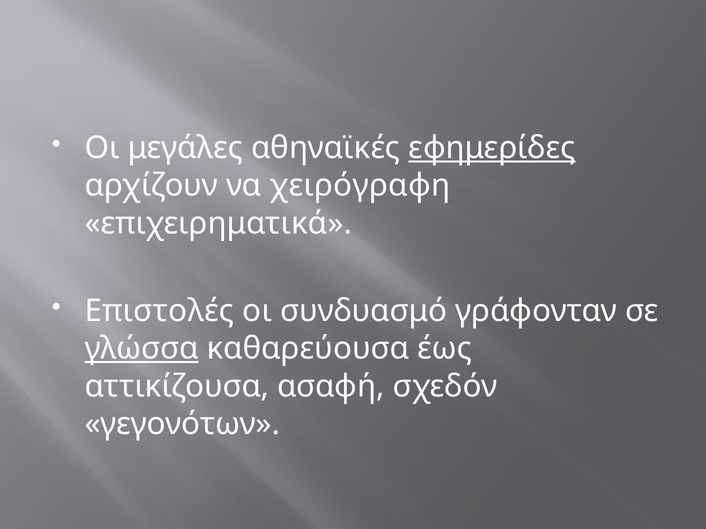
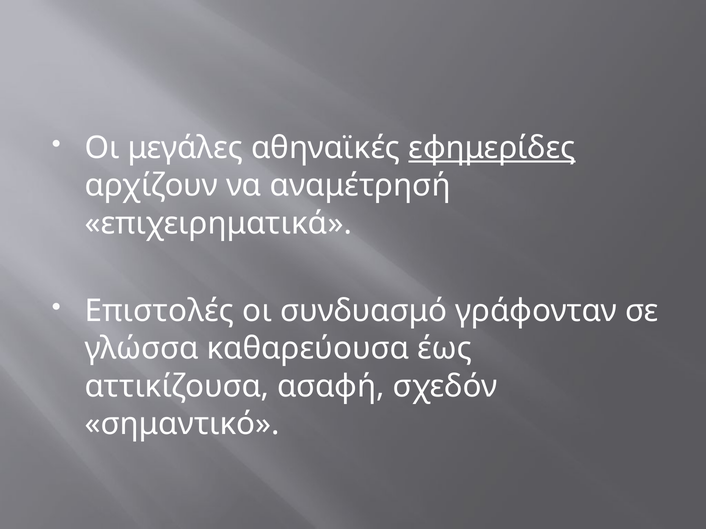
χειρόγραφη: χειρόγραφη -> αναμέτρησή
γλώσσα underline: present -> none
γεγονότων: γεγονότων -> σημαντικό
